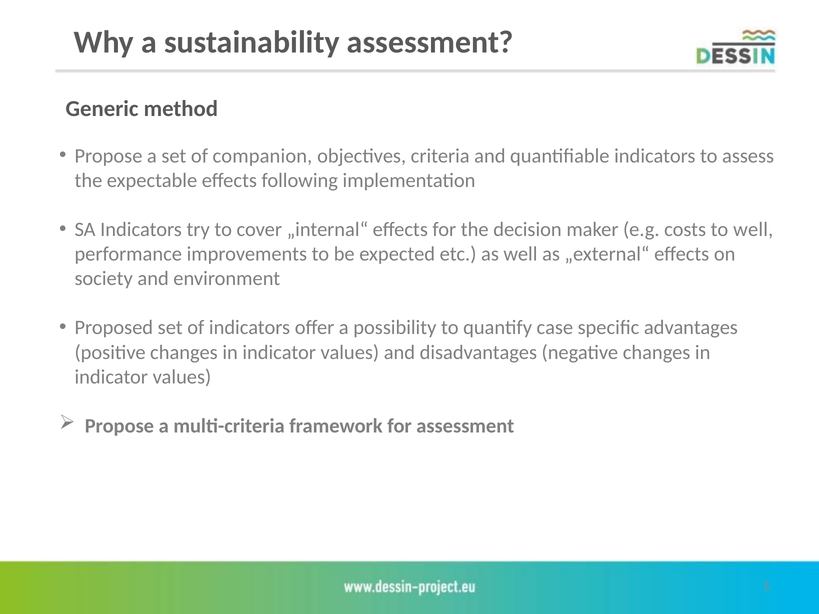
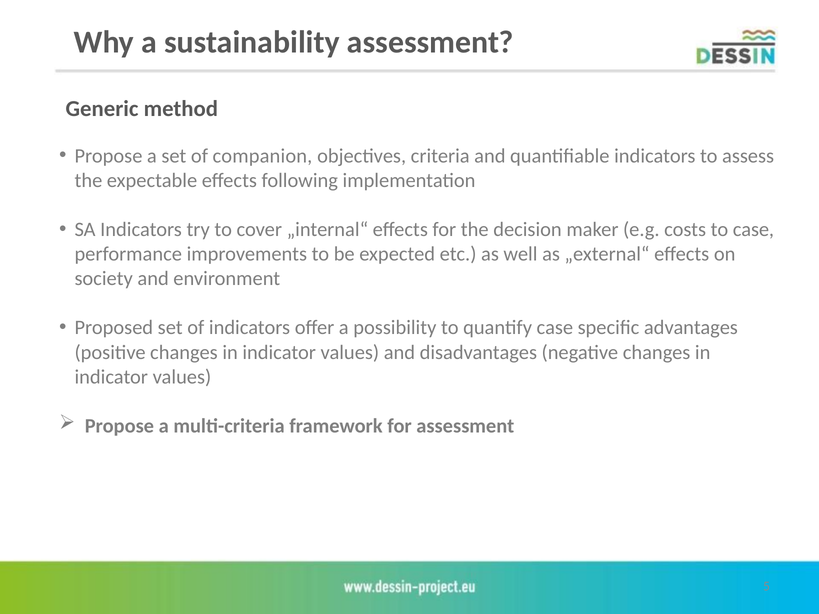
to well: well -> case
